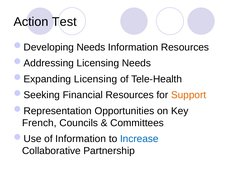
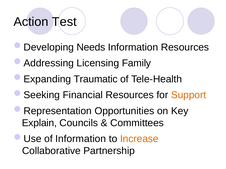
Licensing Needs: Needs -> Family
Licensing at (96, 79): Licensing -> Traumatic
French: French -> Explain
Increase colour: blue -> orange
